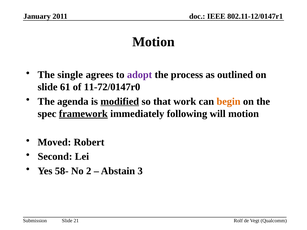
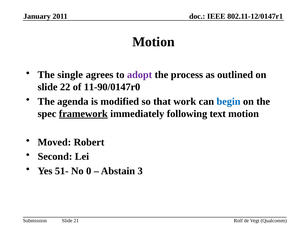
61: 61 -> 22
11-72/0147r0: 11-72/0147r0 -> 11-90/0147r0
modified underline: present -> none
begin colour: orange -> blue
will: will -> text
58-: 58- -> 51-
2: 2 -> 0
